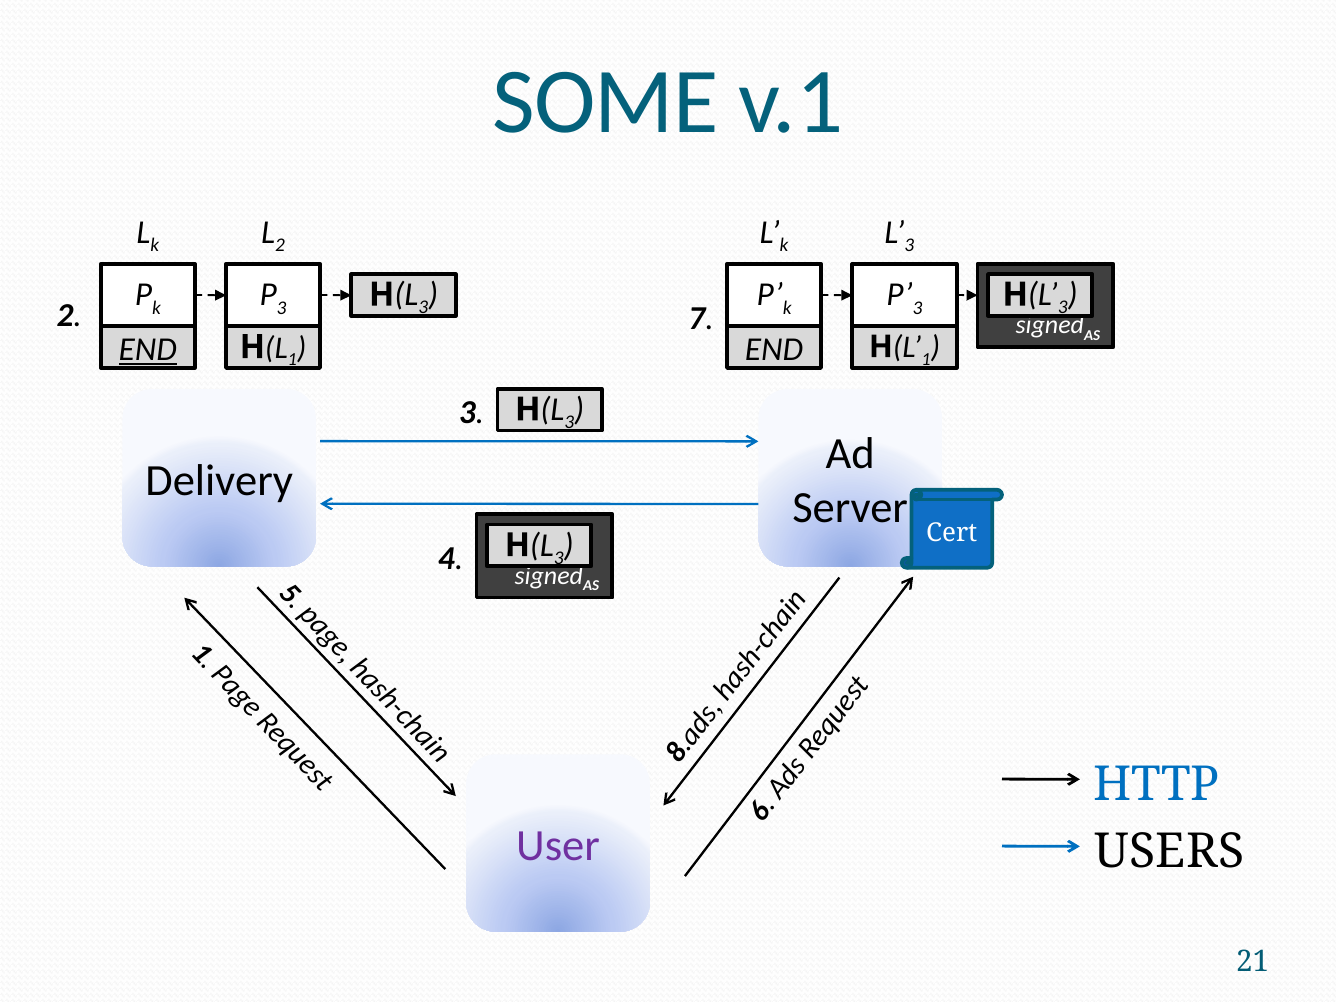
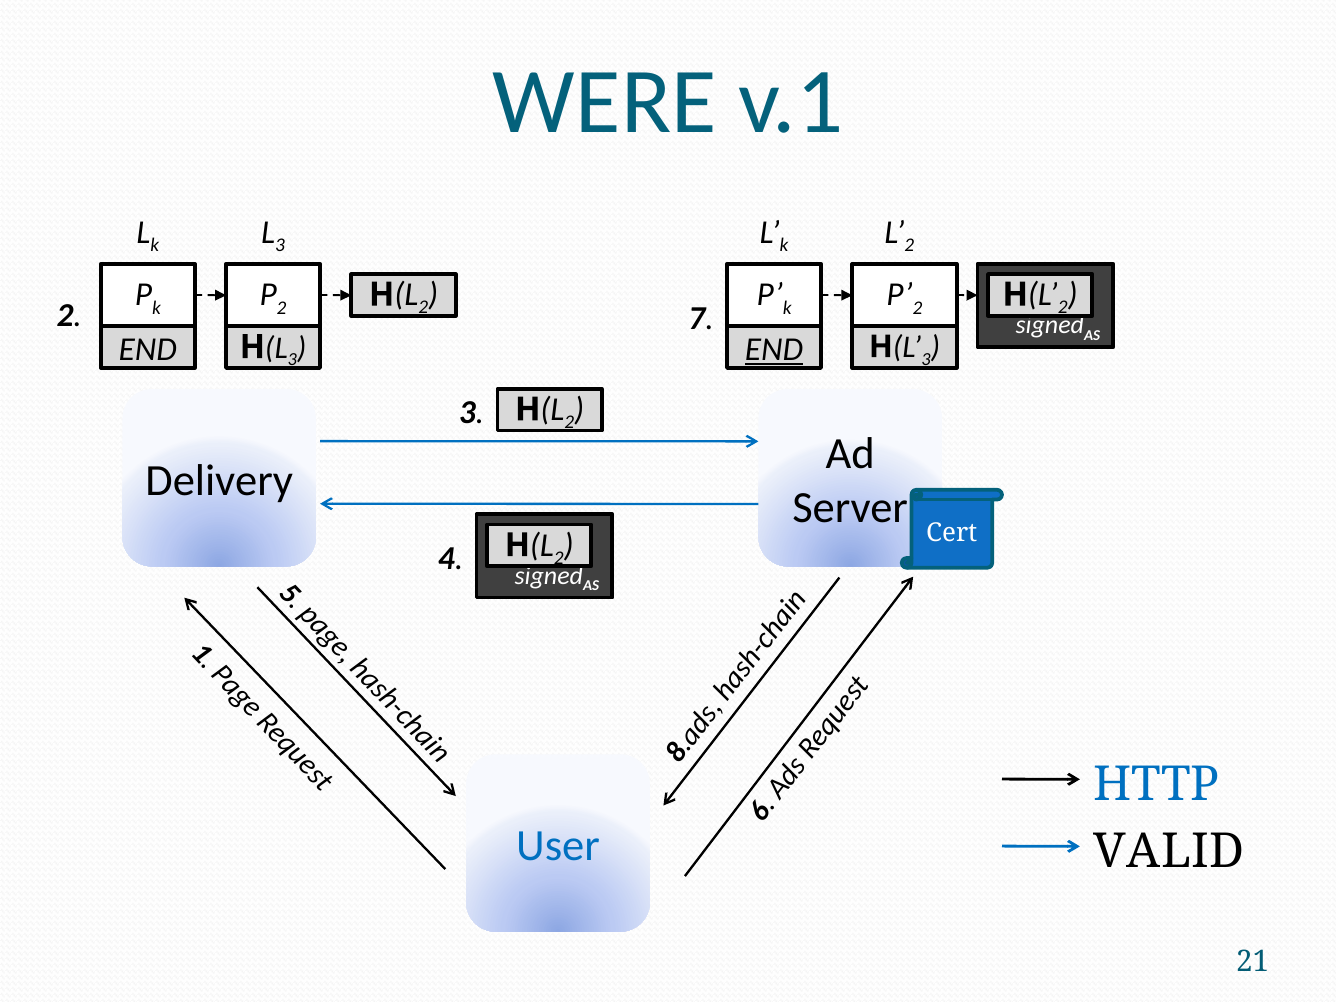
SOME: SOME -> WERE
2 at (280, 245): 2 -> 3
3 at (909, 245): 3 -> 2
3 at (282, 308): 3 -> 2
3 at (918, 308): 3 -> 2
3 at (423, 308): 3 -> 2
3 at (1063, 308): 3 -> 2
END at (148, 349) underline: present -> none
END at (774, 349) underline: none -> present
1 at (292, 360): 1 -> 3
1 at (926, 359): 1 -> 3
3 at (569, 422): 3 -> 2
3 at (559, 558): 3 -> 2
User colour: purple -> blue
USERS: USERS -> VALID
